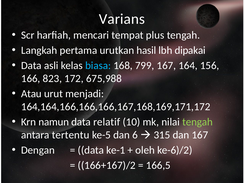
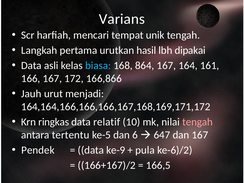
plus: plus -> unik
799: 799 -> 864
156: 156 -> 161
166 823: 823 -> 167
675,988: 675,988 -> 166,866
Atau: Atau -> Jauh
namun: namun -> ringkas
tengah at (198, 122) colour: light green -> pink
315: 315 -> 647
Dengan: Dengan -> Pendek
ke-1: ke-1 -> ke-9
oleh: oleh -> pula
